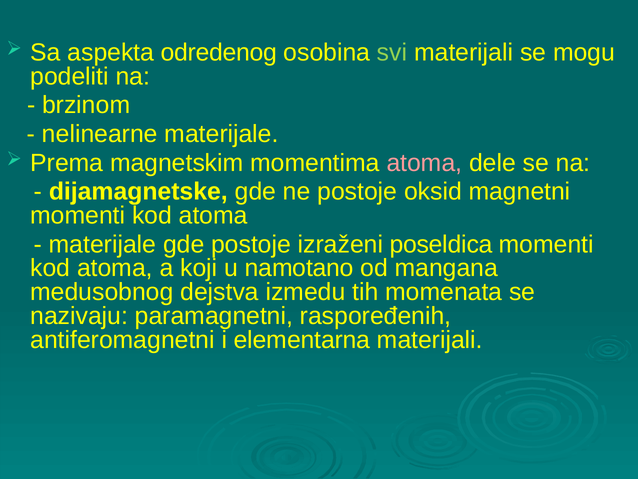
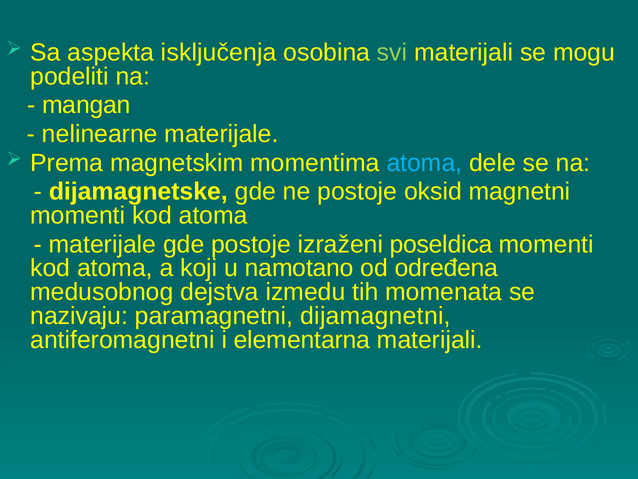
odredenog: odredenog -> isključenja
brzinom: brzinom -> mangan
atoma at (424, 163) colour: pink -> light blue
mangana: mangana -> određena
raspoređenih: raspoređenih -> dijamagnetni
